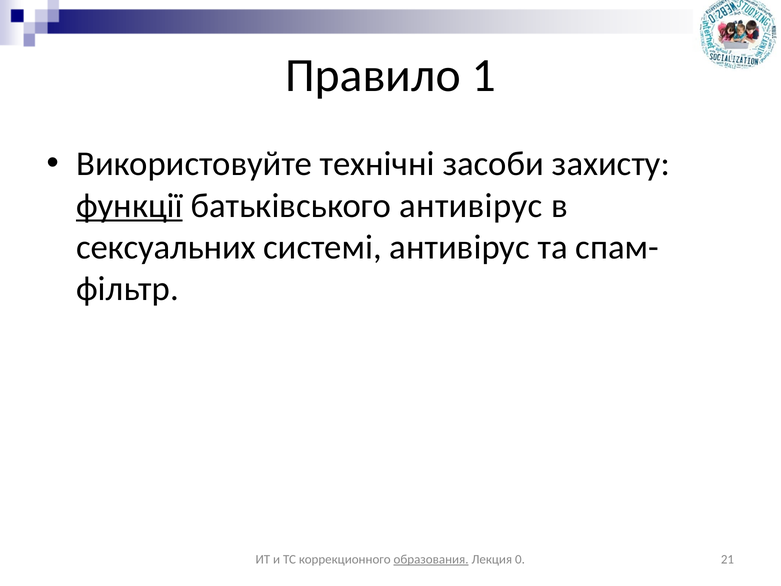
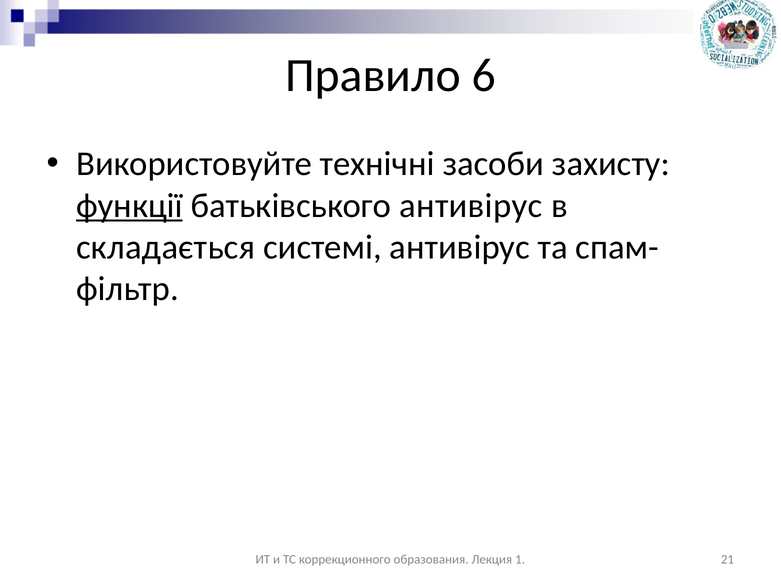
1: 1 -> 6
сексуальних: сексуальних -> складається
образования underline: present -> none
0: 0 -> 1
